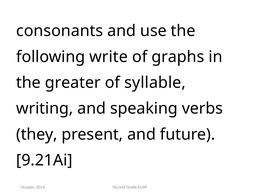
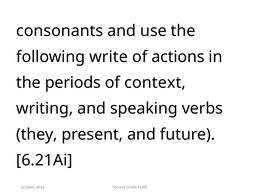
graphs: graphs -> actions
greater: greater -> periods
syllable: syllable -> context
9.21Ai: 9.21Ai -> 6.21Ai
